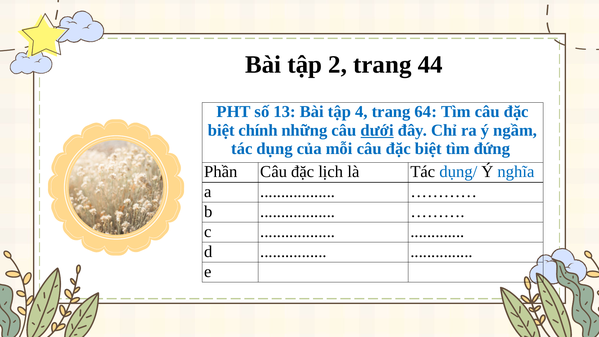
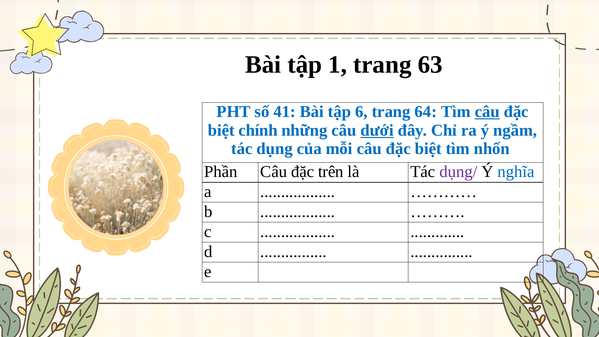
2: 2 -> 1
44: 44 -> 63
13: 13 -> 41
4: 4 -> 6
câu at (487, 112) underline: none -> present
đứng: đứng -> nhốn
lịch: lịch -> trên
dụng/ colour: blue -> purple
